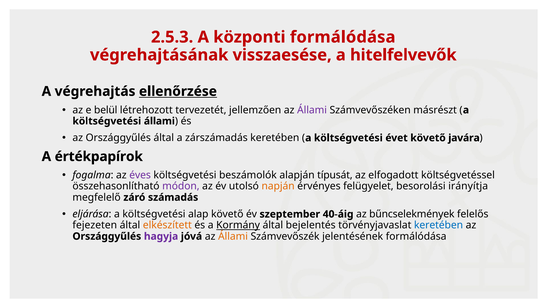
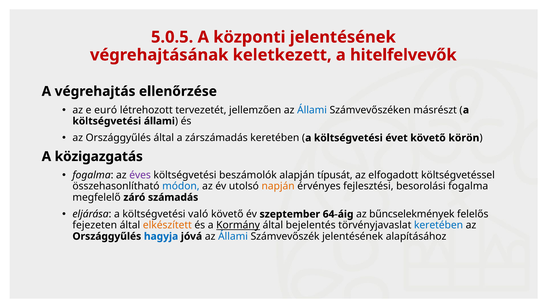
2.5.3: 2.5.3 -> 5.0.5
központi formálódása: formálódása -> jelentésének
visszaesése: visszaesése -> keletkezett
ellenőrzése underline: present -> none
belül: belül -> euró
Állami at (312, 110) colour: purple -> blue
javára: javára -> körön
értékpapírok: értékpapírok -> közigazgatás
módon colour: purple -> blue
felügyelet: felügyelet -> fejlesztési
besorolási irányítja: irányítja -> fogalma
alap: alap -> való
40-áig: 40-áig -> 64-áig
hagyja colour: purple -> blue
Állami at (233, 236) colour: orange -> blue
jelentésének formálódása: formálódása -> alapításához
